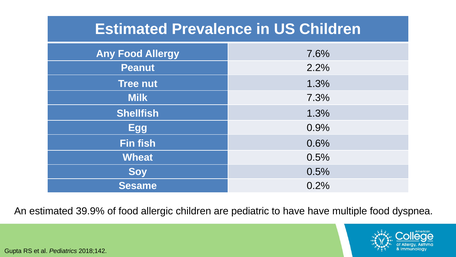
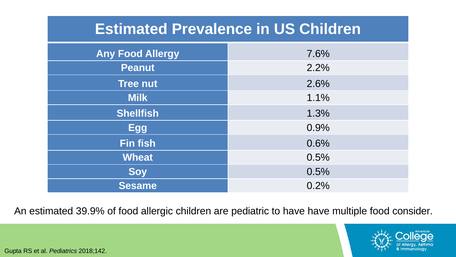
nut 1.3%: 1.3% -> 2.6%
7.3%: 7.3% -> 1.1%
dyspnea: dyspnea -> consider
